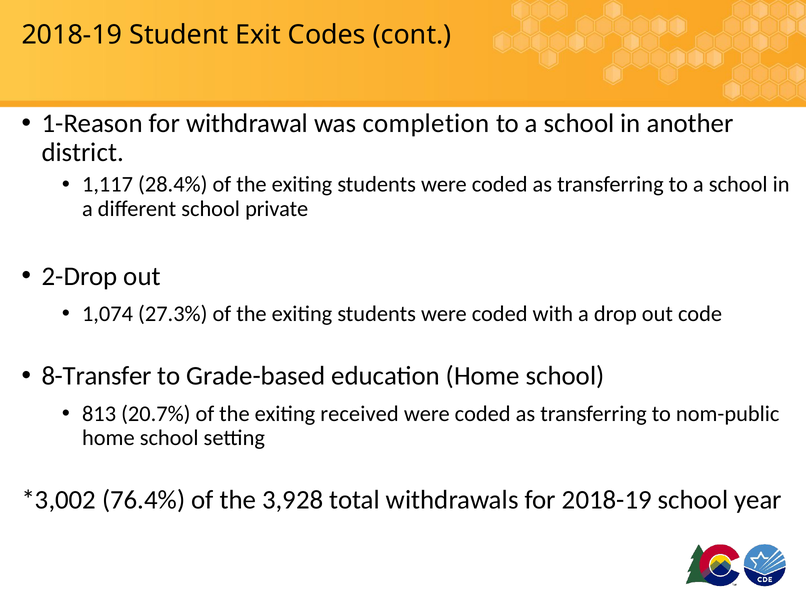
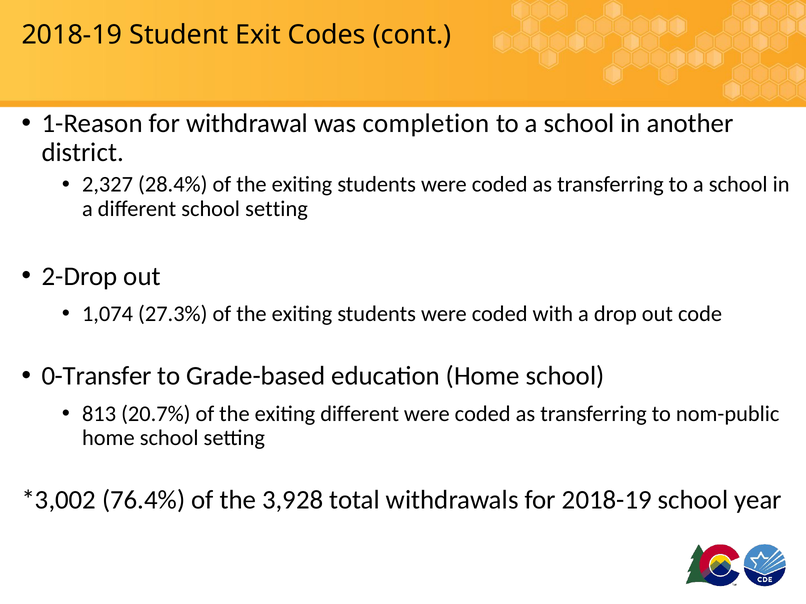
1,117: 1,117 -> 2,327
different school private: private -> setting
8-Transfer: 8-Transfer -> 0-Transfer
exiting received: received -> different
